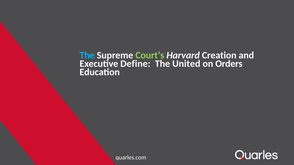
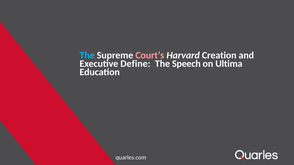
Court’s colour: light green -> pink
United: United -> Speech
Orders: Orders -> Ultima
